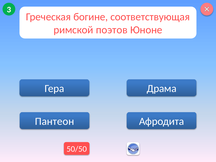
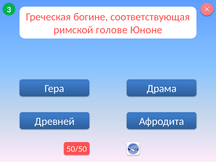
поэтов: поэтов -> голове
Пантеон: Пантеон -> Древней
